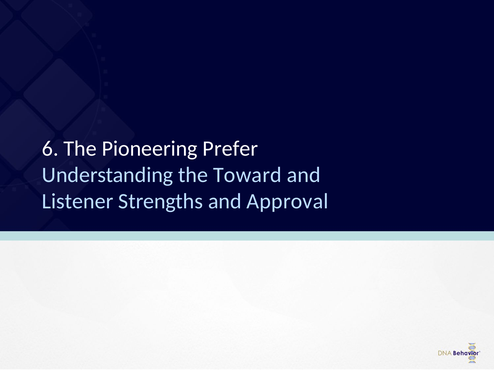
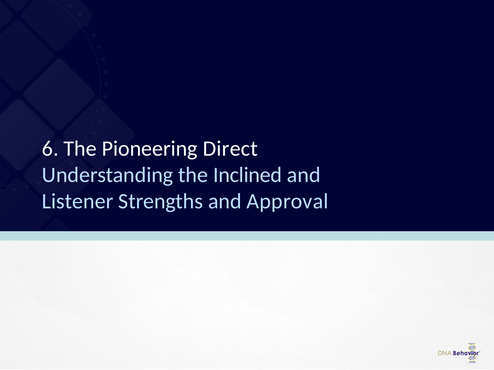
Prefer: Prefer -> Direct
Toward: Toward -> Inclined
